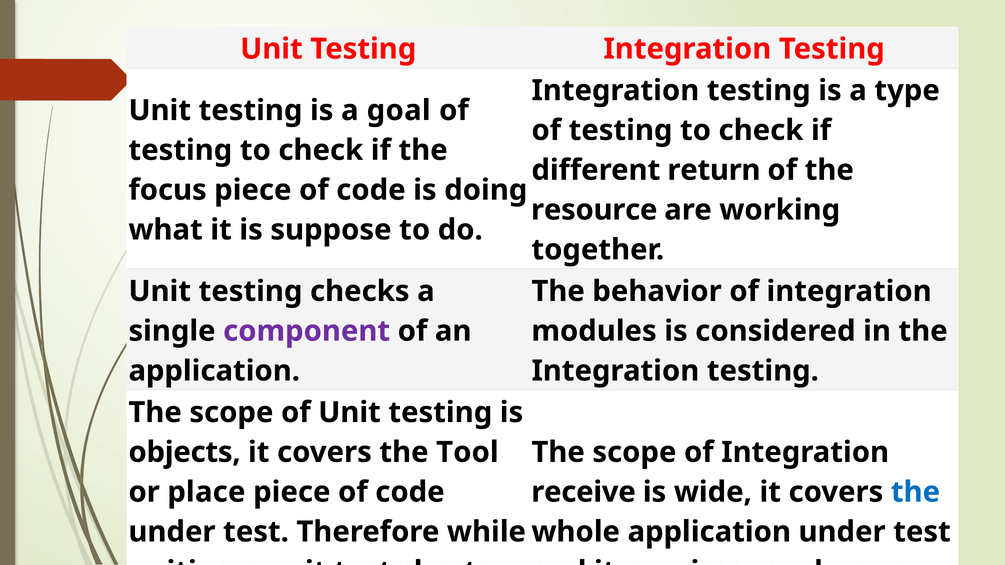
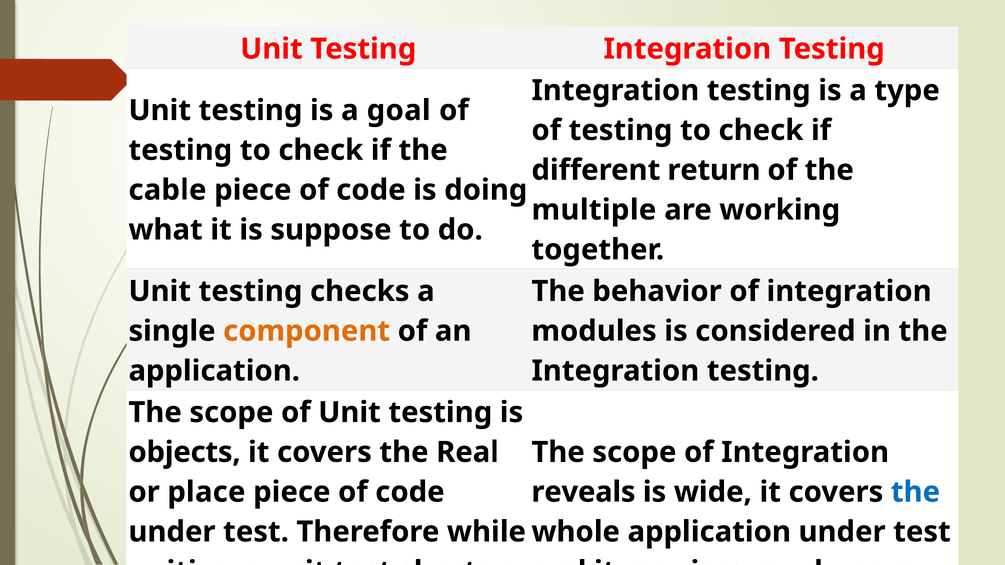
focus at (168, 190): focus -> cable
resource: resource -> multiple
component colour: purple -> orange
Tool: Tool -> Real
receive: receive -> reveals
